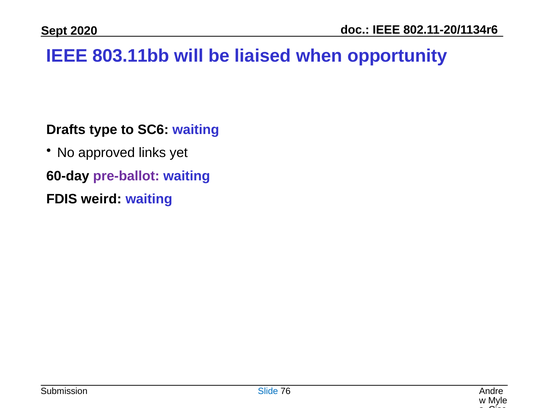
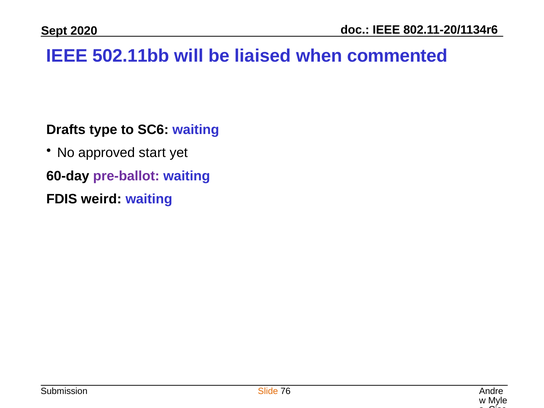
803.11bb: 803.11bb -> 502.11bb
opportunity: opportunity -> commented
links: links -> start
Slide colour: blue -> orange
